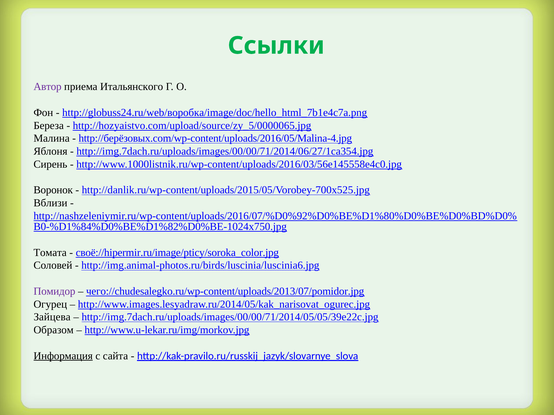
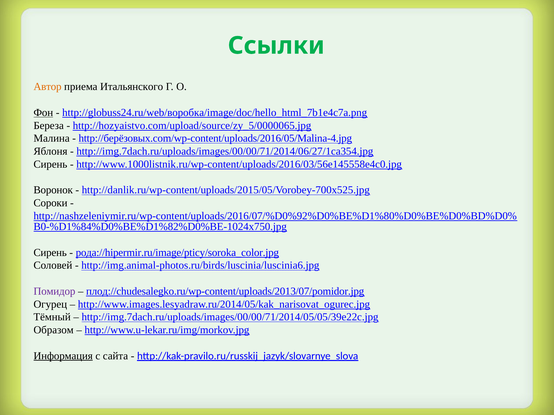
Автор colour: purple -> orange
Фон underline: none -> present
Вблизи: Вблизи -> Сороки
Томата at (50, 253): Томата -> Сирень
своё://hipermir.ru/image/pticy/soroka_color.jpg: своё://hipermir.ru/image/pticy/soroka_color.jpg -> рода://hipermir.ru/image/pticy/soroka_color.jpg
чего://chudesalegko.ru/wp-content/uploads/2013/07/pomidor.jpg: чего://chudesalegko.ru/wp-content/uploads/2013/07/pomidor.jpg -> плод://chudesalegko.ru/wp-content/uploads/2013/07/pomidor.jpg
Зайцева: Зайцева -> Тёмный
